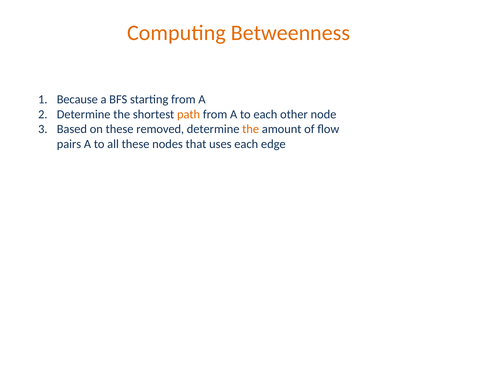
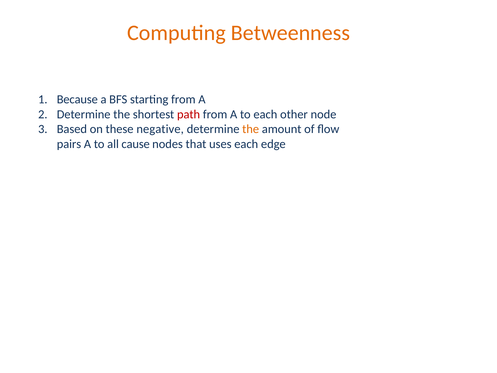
path colour: orange -> red
removed: removed -> negative
all these: these -> cause
